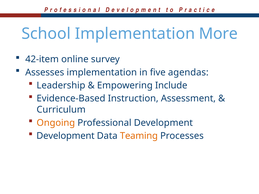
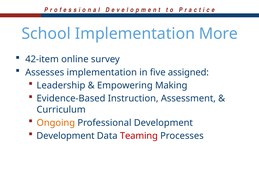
agendas: agendas -> assigned
Include: Include -> Making
Teaming colour: orange -> red
